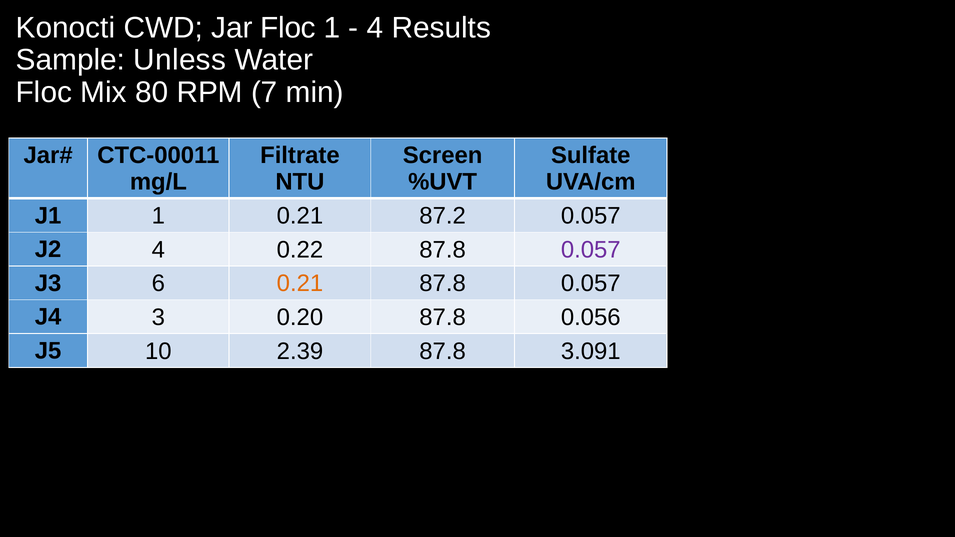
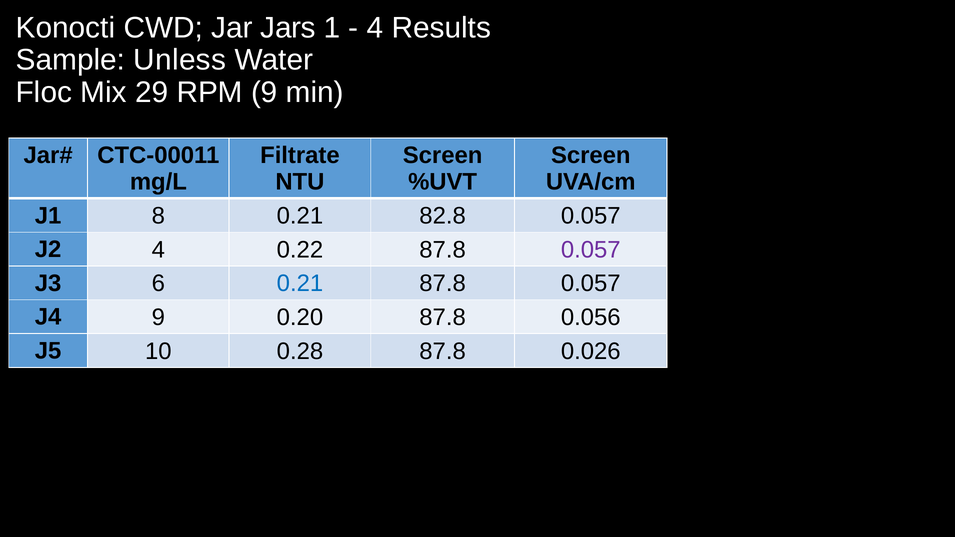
Jar Floc: Floc -> Jars
80: 80 -> 29
RPM 7: 7 -> 9
Sulfate at (591, 155): Sulfate -> Screen
J1 1: 1 -> 8
87.2: 87.2 -> 82.8
0.21 at (300, 284) colour: orange -> blue
J4 3: 3 -> 9
2.39: 2.39 -> 0.28
3.091: 3.091 -> 0.026
